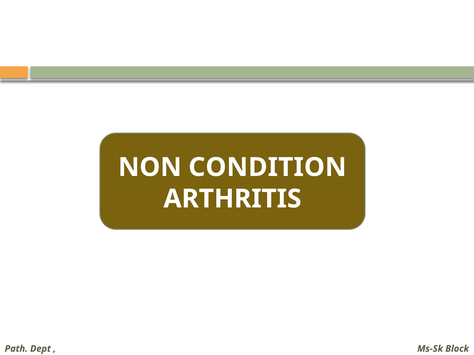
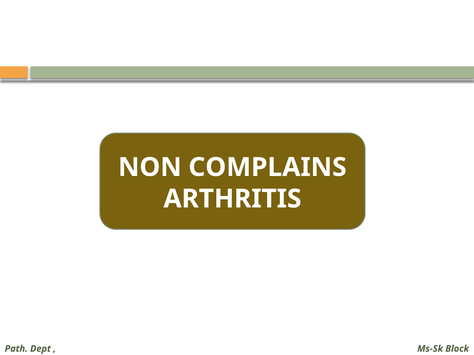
CONDITION: CONDITION -> COMPLAINS
